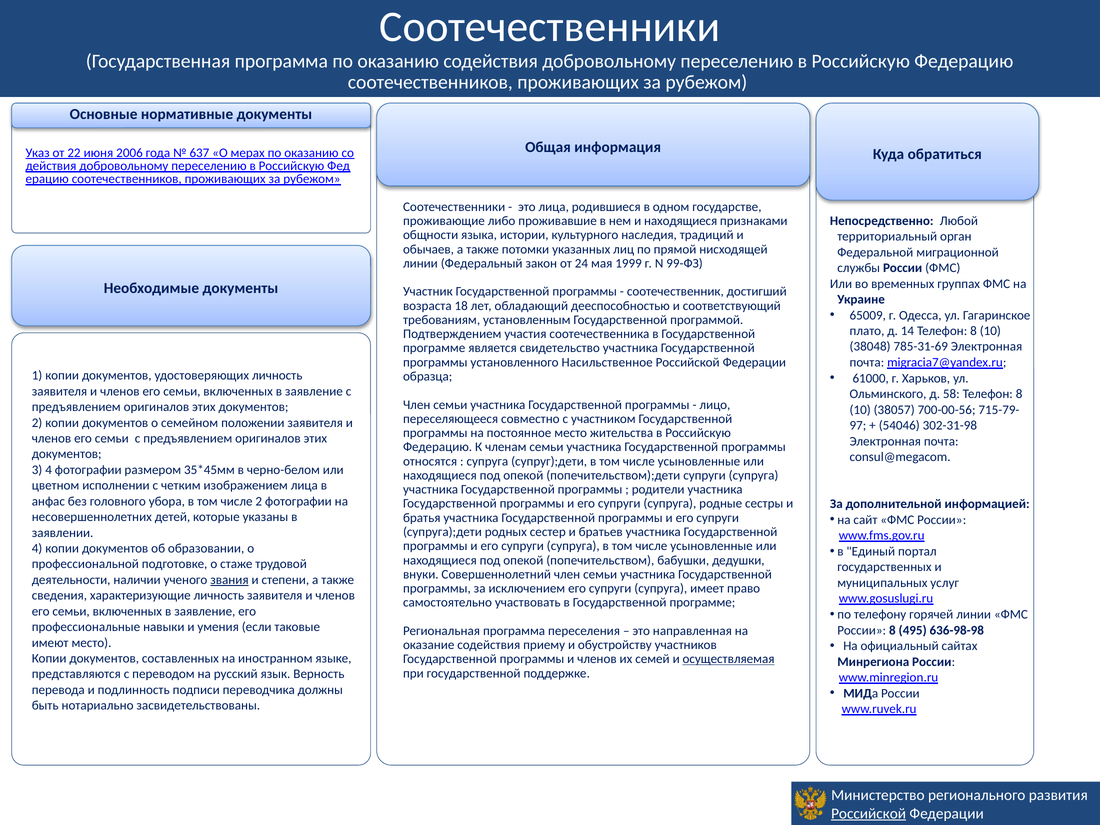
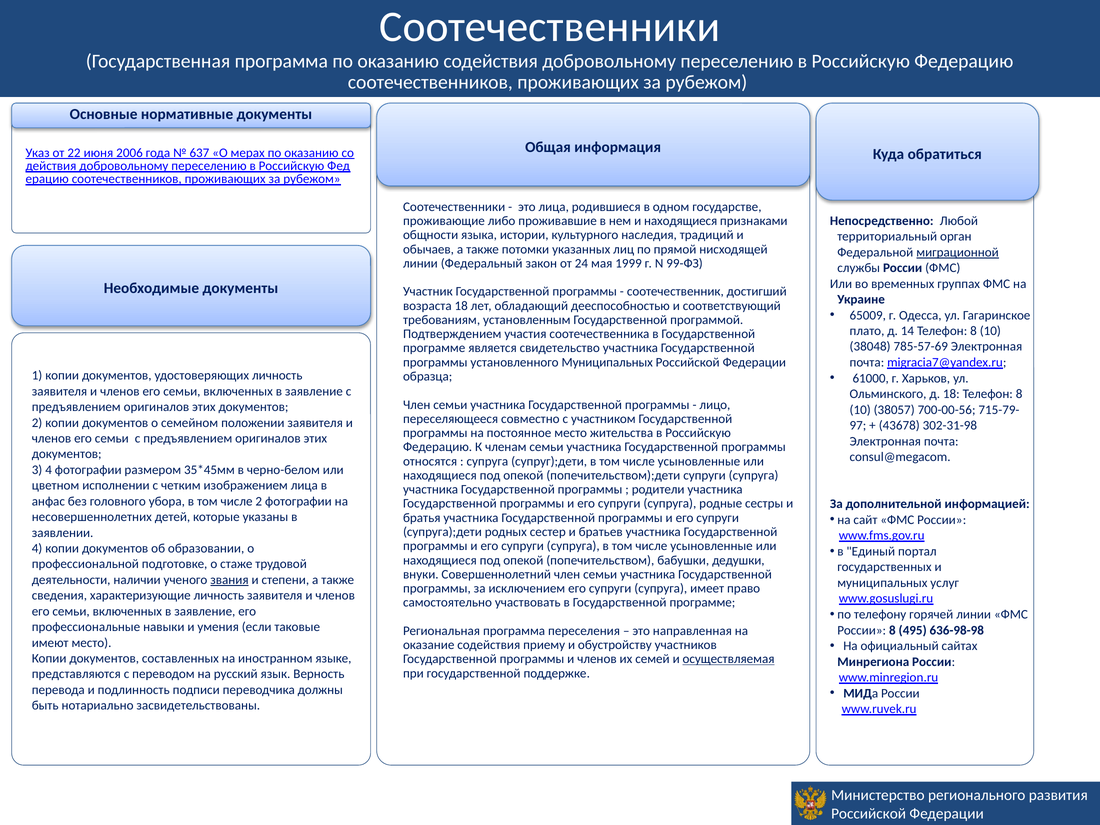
миграционной underline: none -> present
785-31-69: 785-31-69 -> 785-57-69
установленного Насильственное: Насильственное -> Муниципальных
д 58: 58 -> 18
54046: 54046 -> 43678
Российской at (869, 814) underline: present -> none
